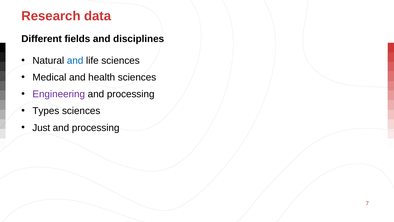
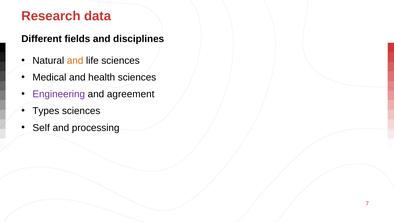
and at (75, 61) colour: blue -> orange
processing at (131, 94): processing -> agreement
Just: Just -> Self
